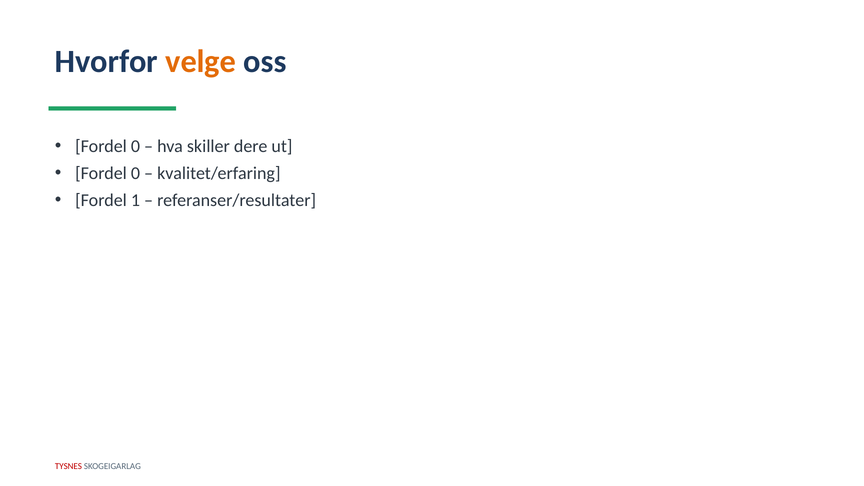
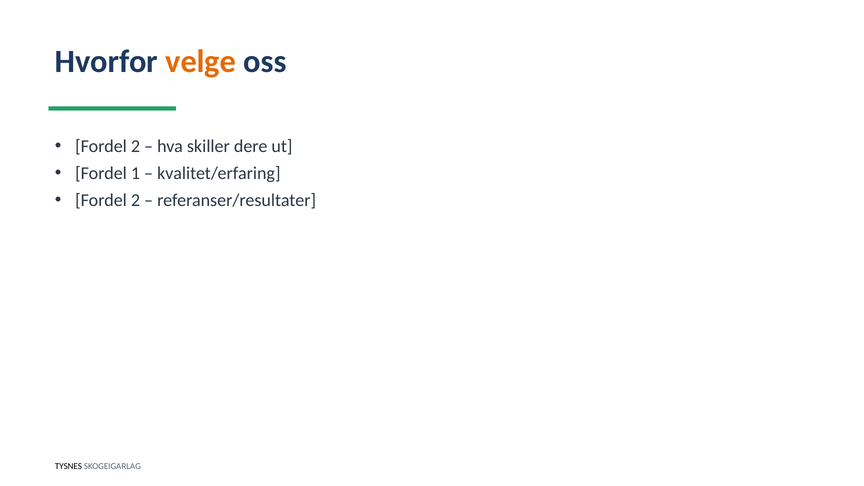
0 at (135, 146): 0 -> 2
0 at (135, 173): 0 -> 1
1 at (135, 200): 1 -> 2
TYSNES colour: red -> black
